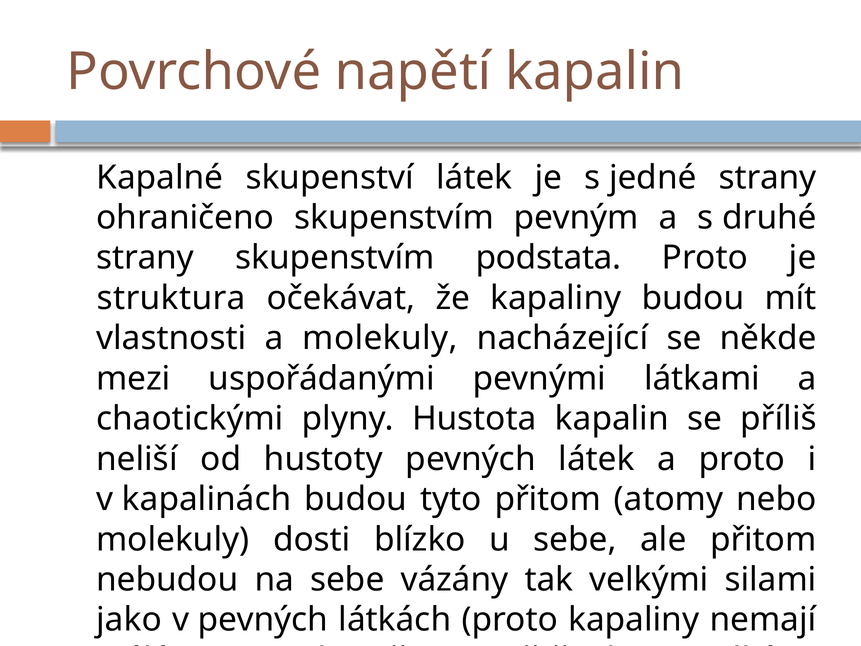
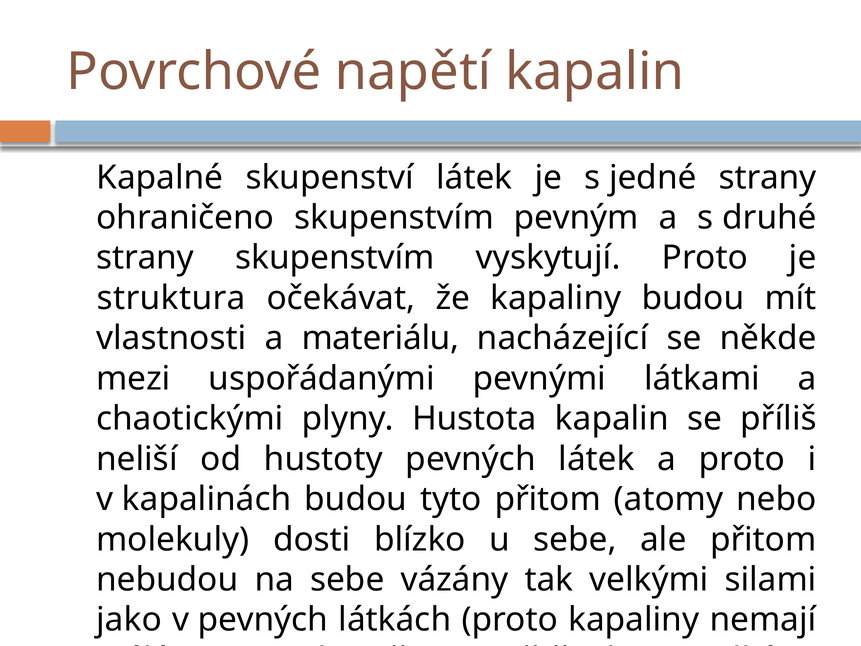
podstata: podstata -> vyskytují
a molekuly: molekuly -> materiálu
